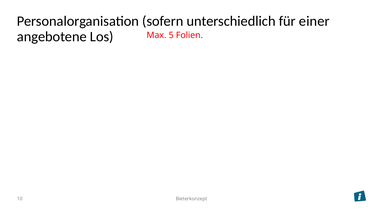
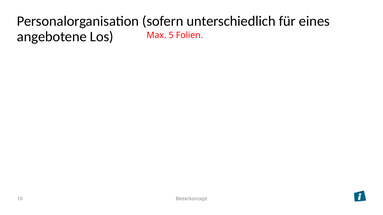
einer: einer -> eines
